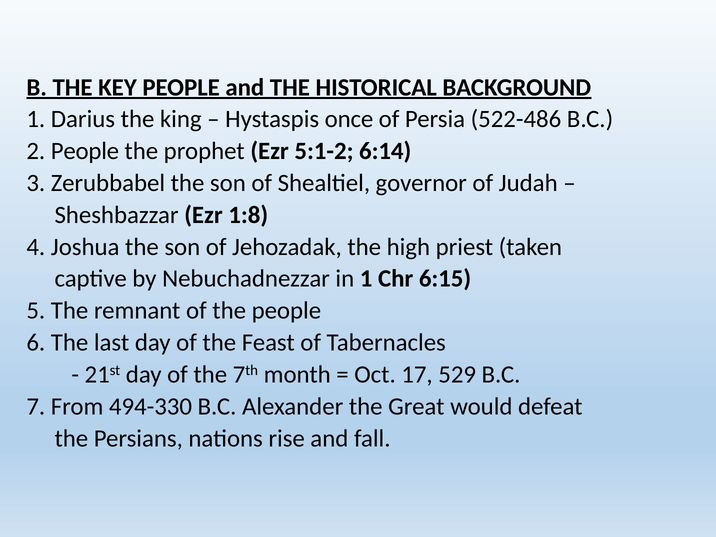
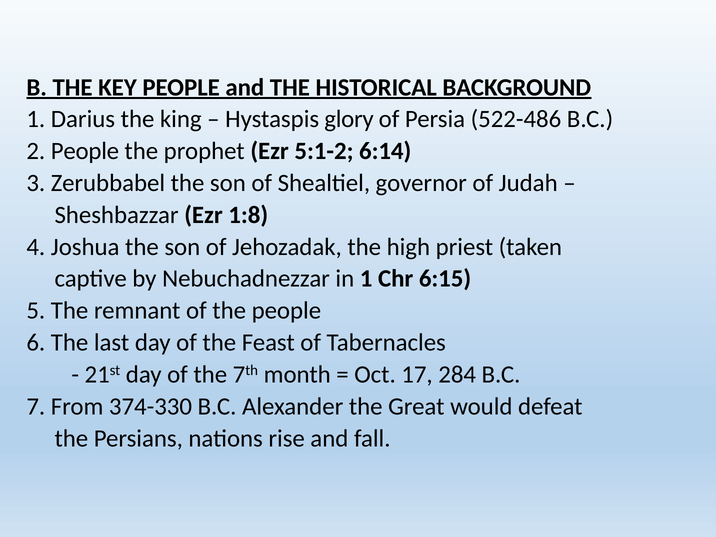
once: once -> glory
529: 529 -> 284
494-330: 494-330 -> 374-330
